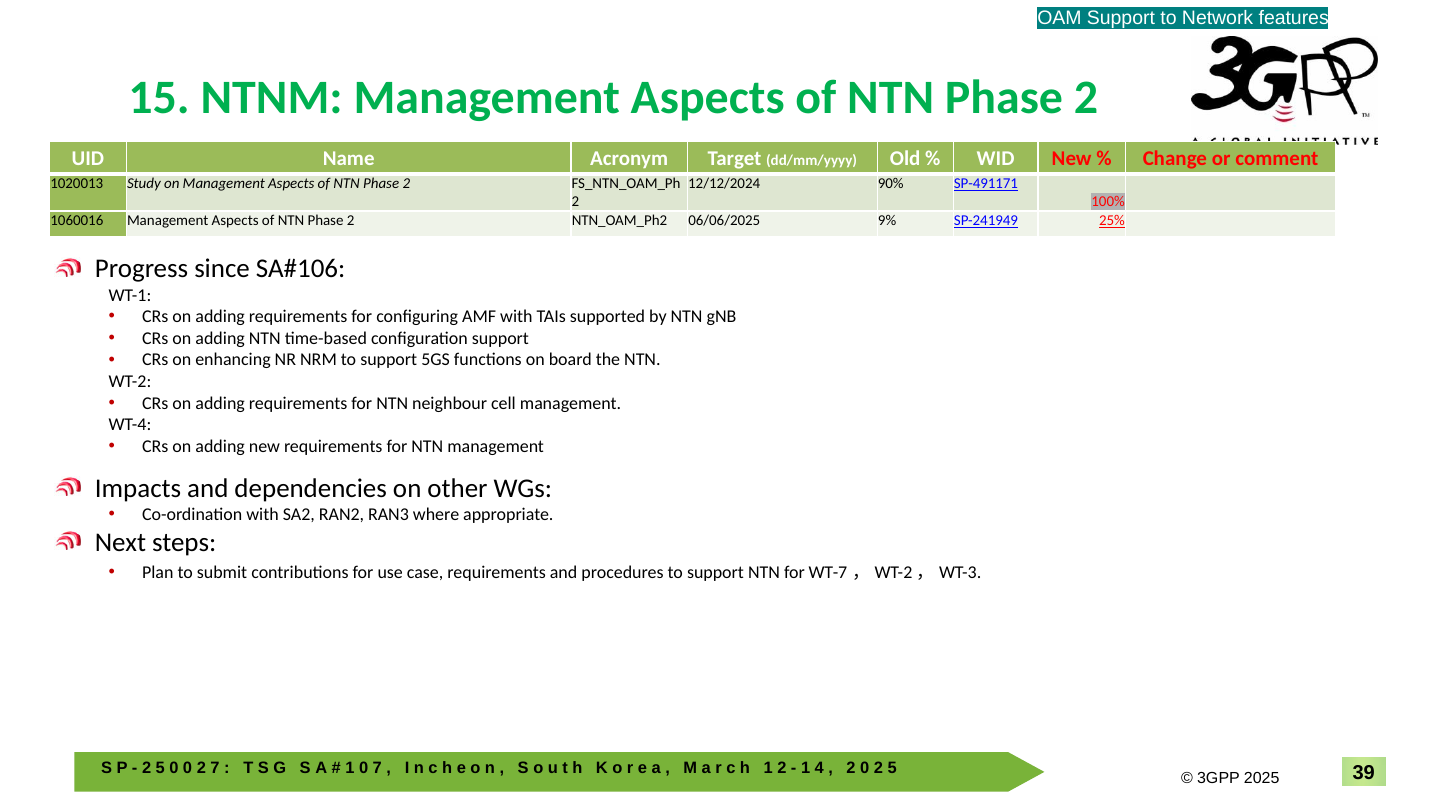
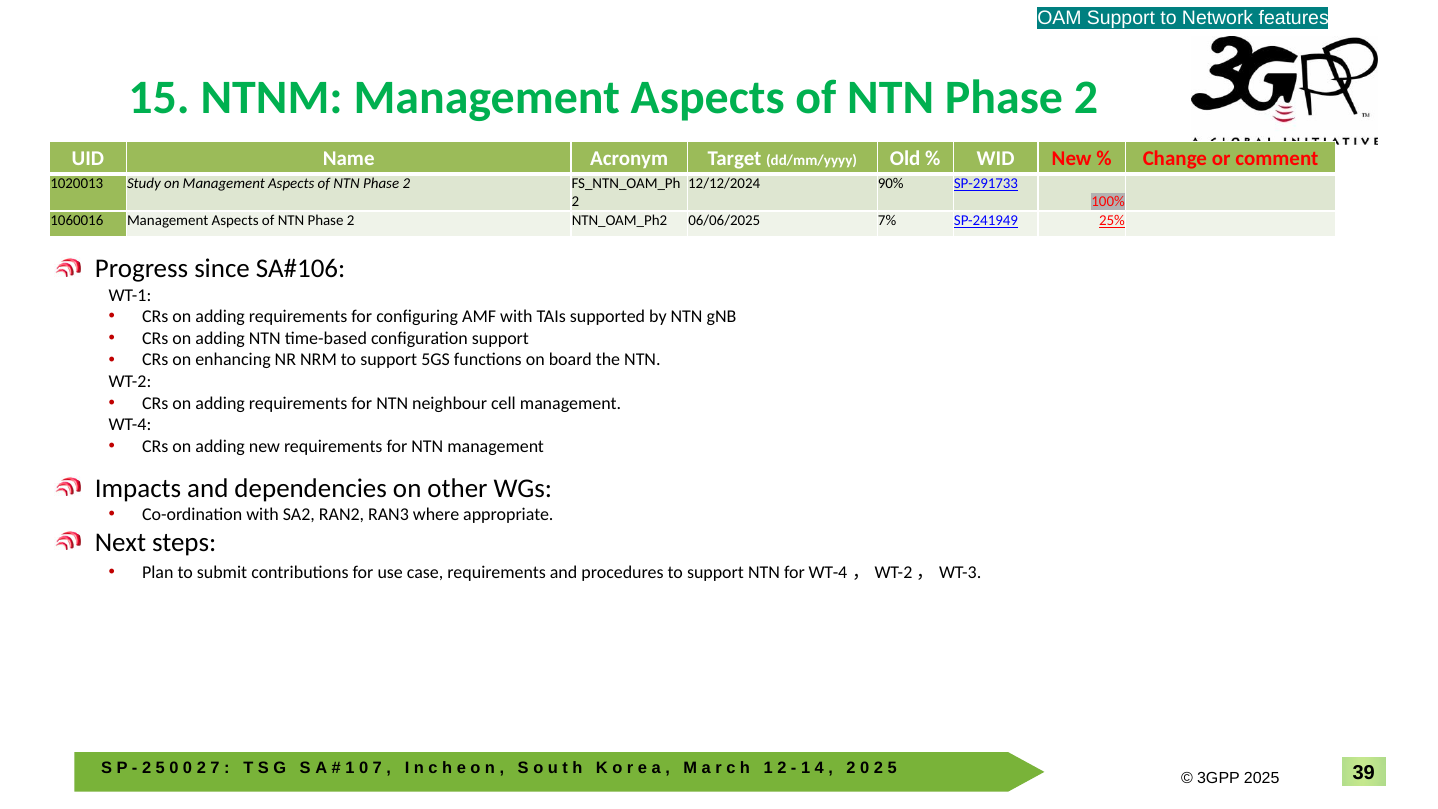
SP-491171: SP-491171 -> SP-291733
9%: 9% -> 7%
for WT-7: WT-7 -> WT-4
